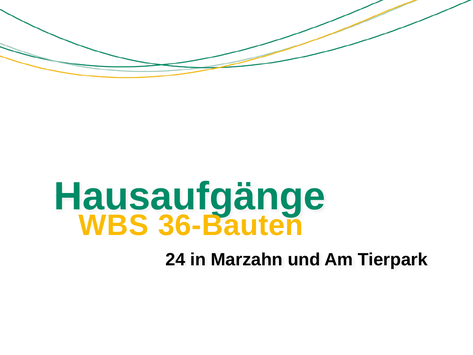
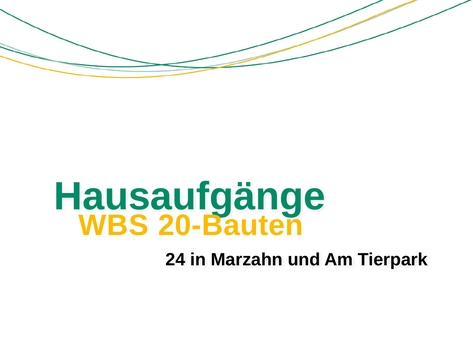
36-Bauten: 36-Bauten -> 20-Bauten
